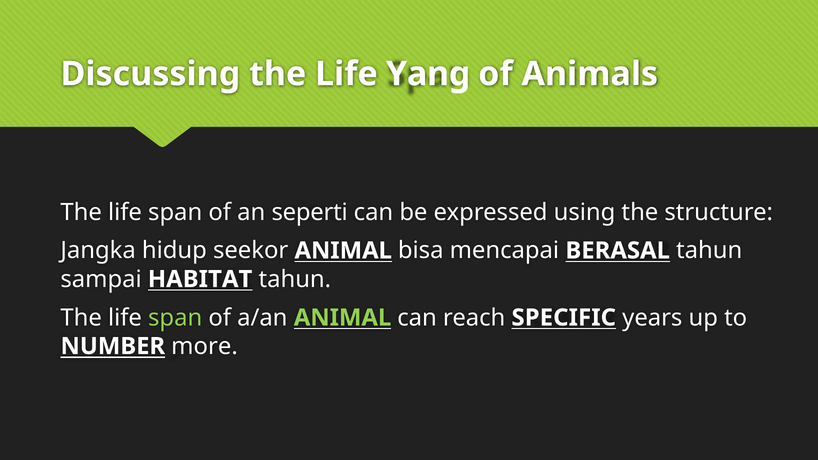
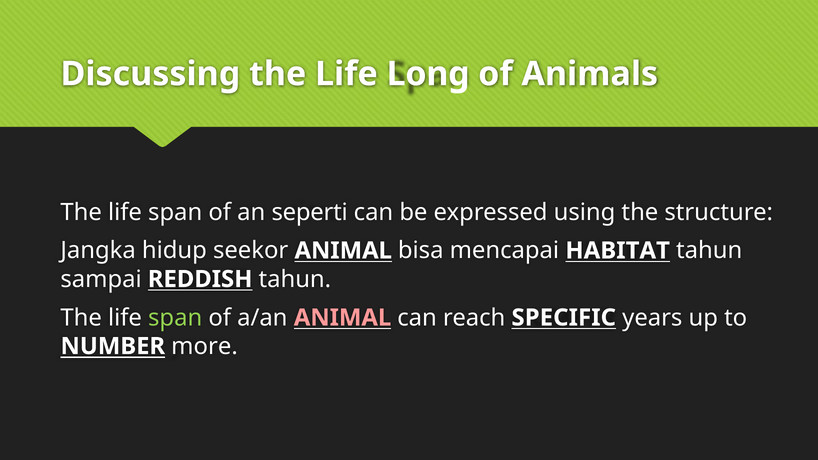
Yang: Yang -> Long
BERASAL: BERASAL -> HABITAT
HABITAT: HABITAT -> REDDISH
ANIMAL at (343, 318) colour: light green -> pink
